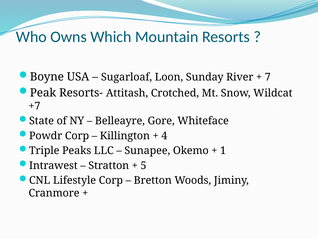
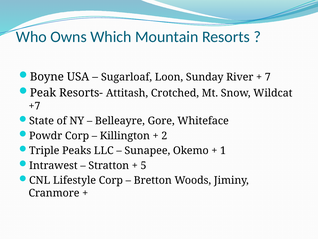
4: 4 -> 2
